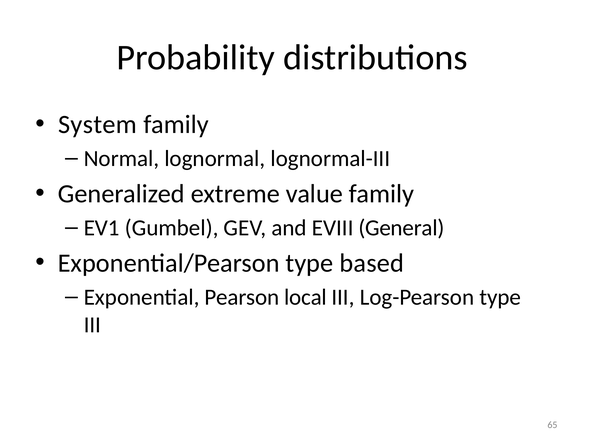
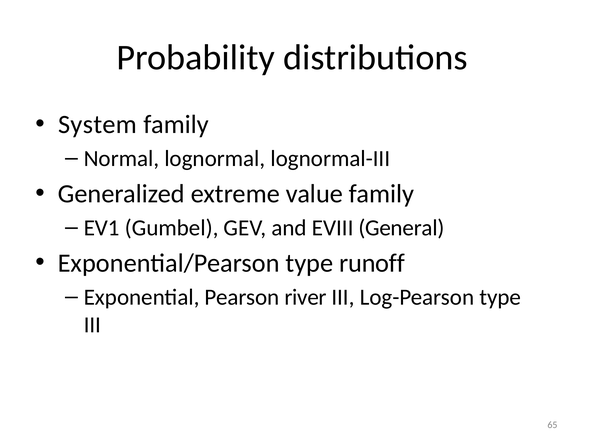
based: based -> runoff
local: local -> river
